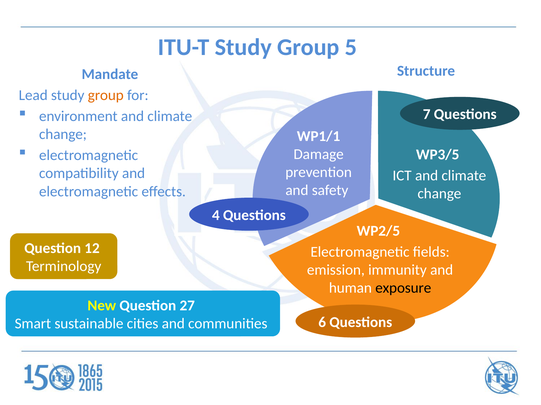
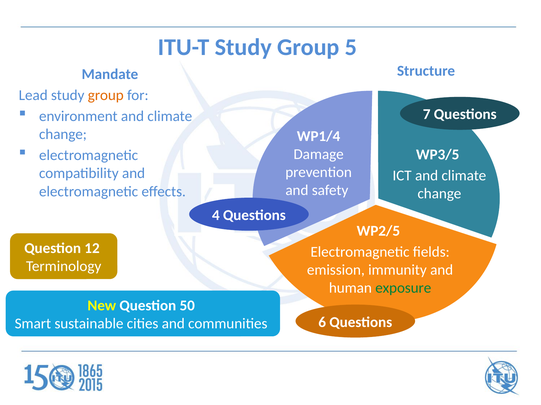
WP1/1: WP1/1 -> WP1/4
exposure colour: black -> green
27: 27 -> 50
